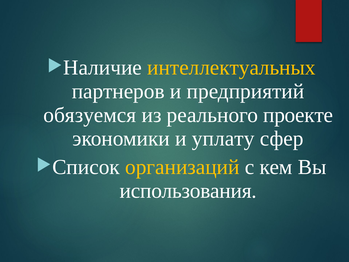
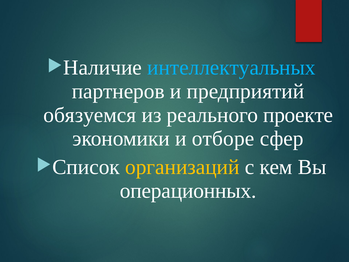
интеллектуальных colour: yellow -> light blue
уплату: уплату -> отборе
использования: использования -> операционных
